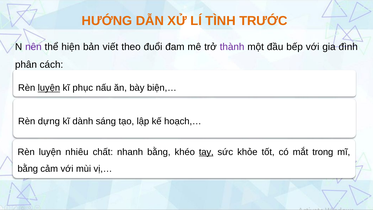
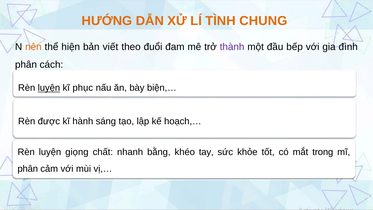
TRƯỚC: TRƯỚC -> CHUNG
nên colour: purple -> orange
dựng: dựng -> được
dành: dành -> hành
nhiêu: nhiêu -> giọng
tay underline: present -> none
bằng at (28, 169): bằng -> phân
